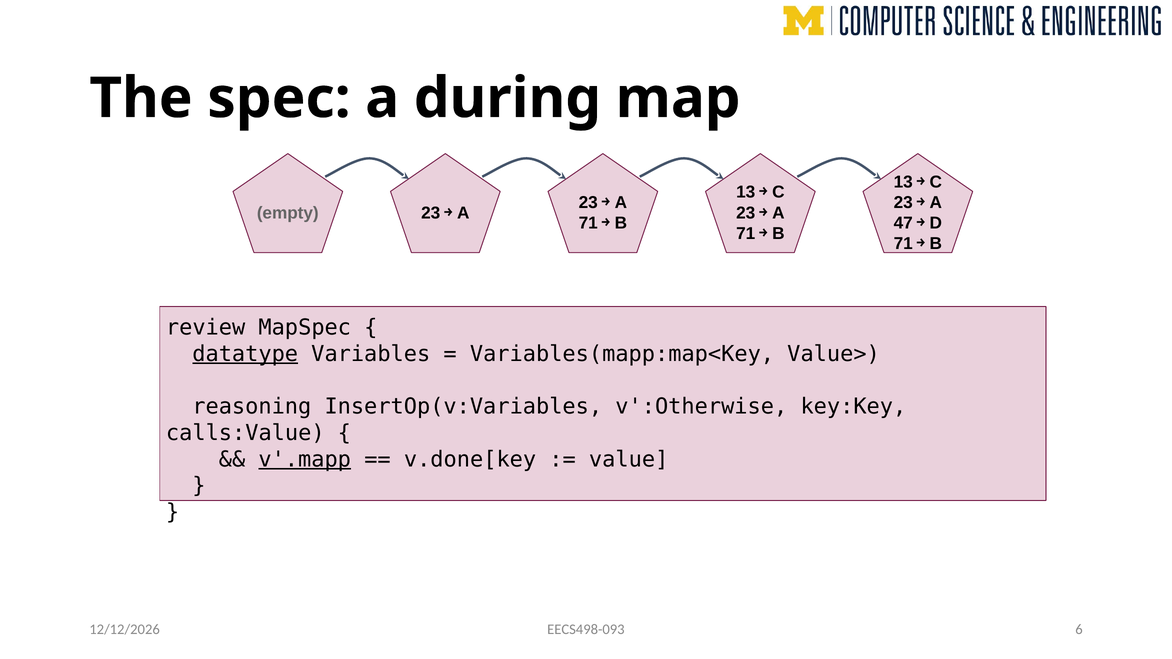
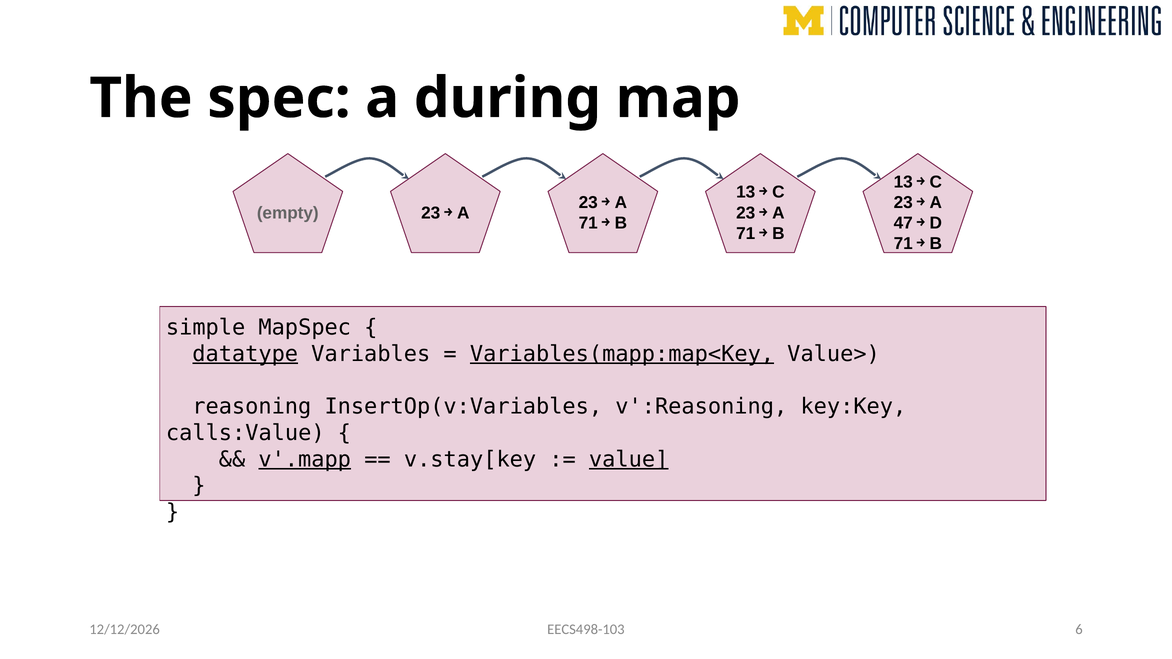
review: review -> simple
Variables(mapp:map<Key underline: none -> present
v':Otherwise: v':Otherwise -> v':Reasoning
v.done[key: v.done[key -> v.stay[key
value underline: none -> present
EECS498-093: EECS498-093 -> EECS498-103
